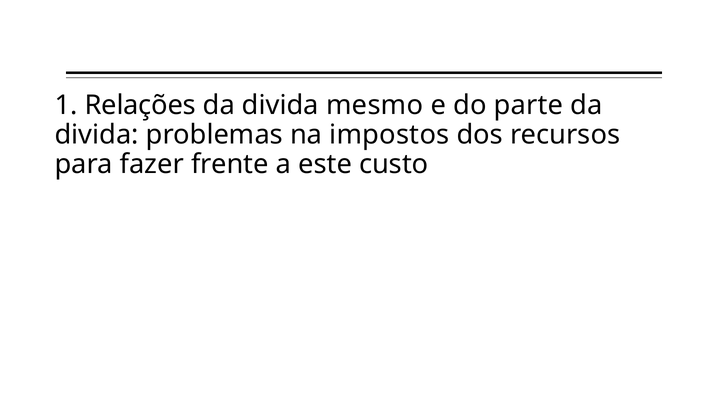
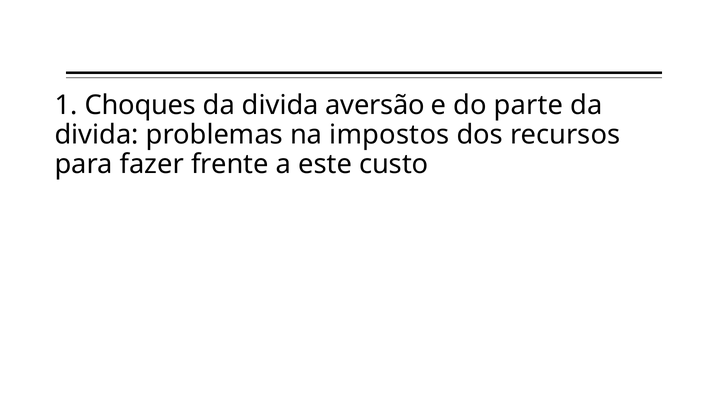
Relações: Relações -> Choques
mesmo: mesmo -> aversão
